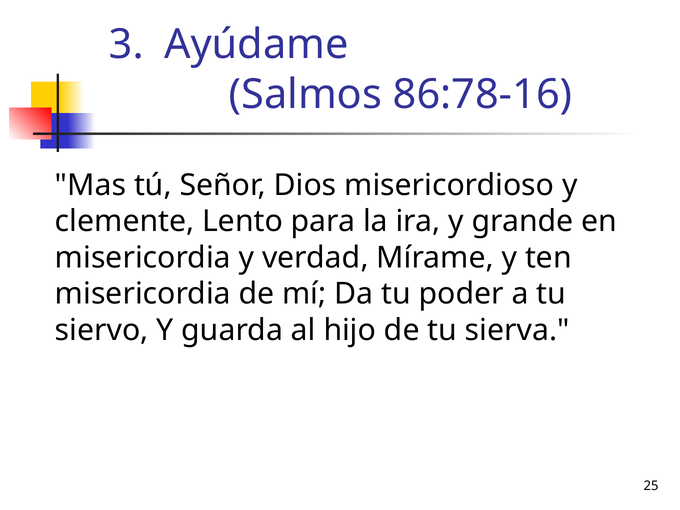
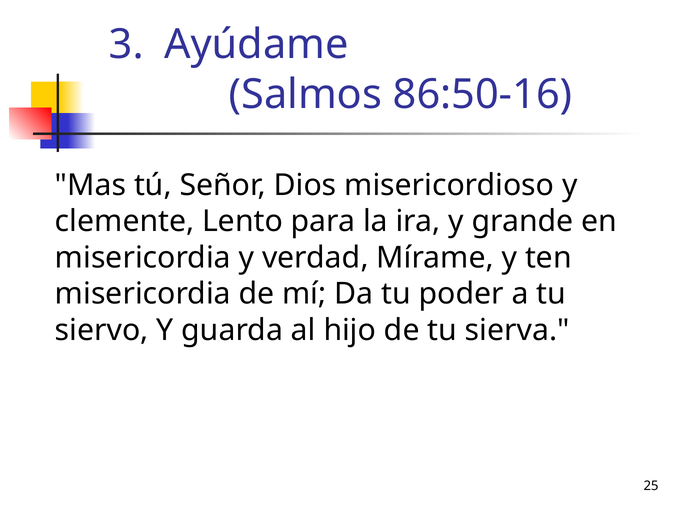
86:78-16: 86:78-16 -> 86:50-16
